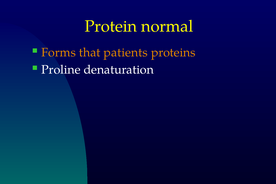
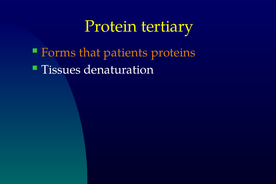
normal: normal -> tertiary
Proline: Proline -> Tissues
